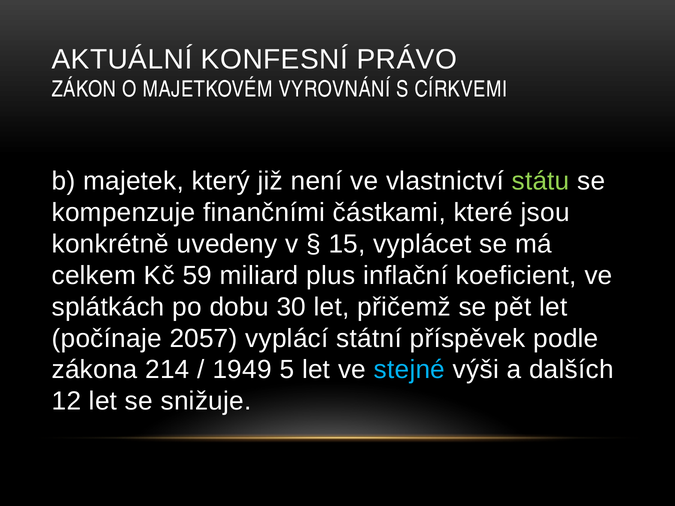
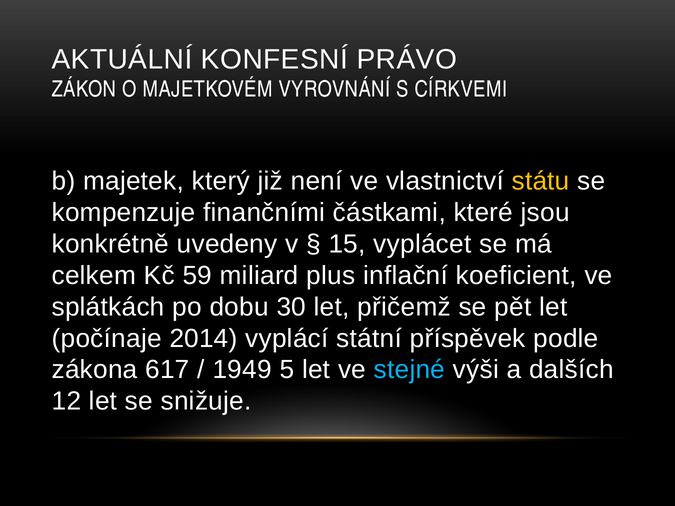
státu colour: light green -> yellow
2057: 2057 -> 2014
214: 214 -> 617
